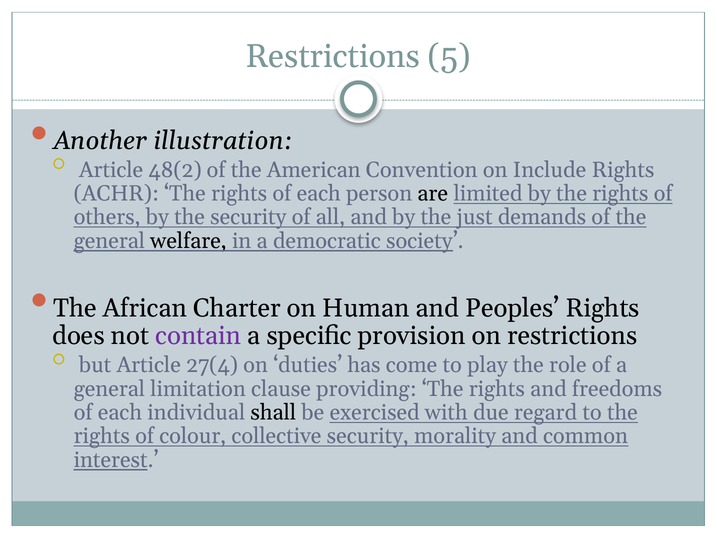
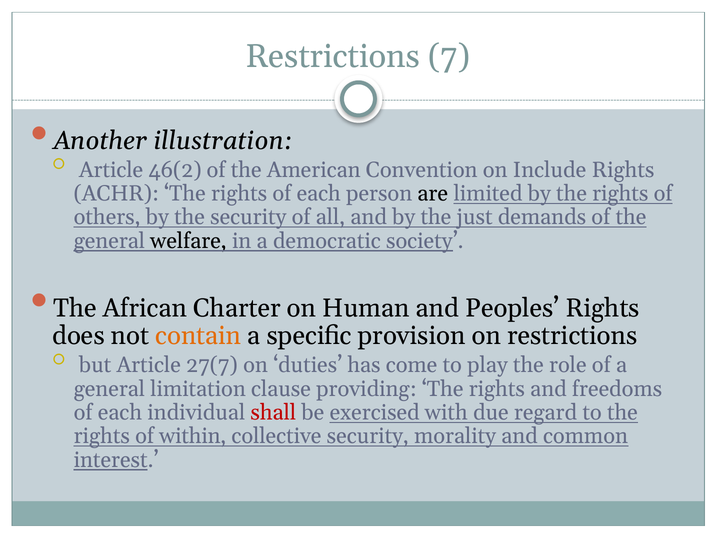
5: 5 -> 7
48(2: 48(2 -> 46(2
contain colour: purple -> orange
27(4: 27(4 -> 27(7
shall colour: black -> red
colour: colour -> within
